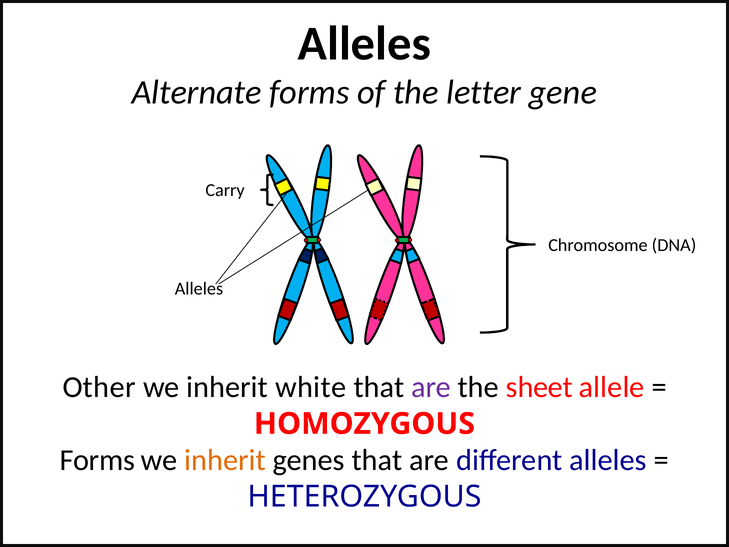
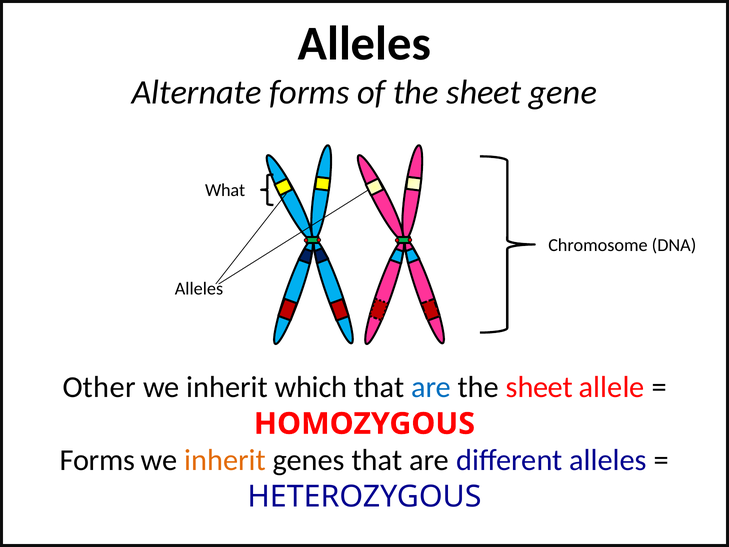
of the letter: letter -> sheet
Carry: Carry -> What
white: white -> which
are at (431, 387) colour: purple -> blue
